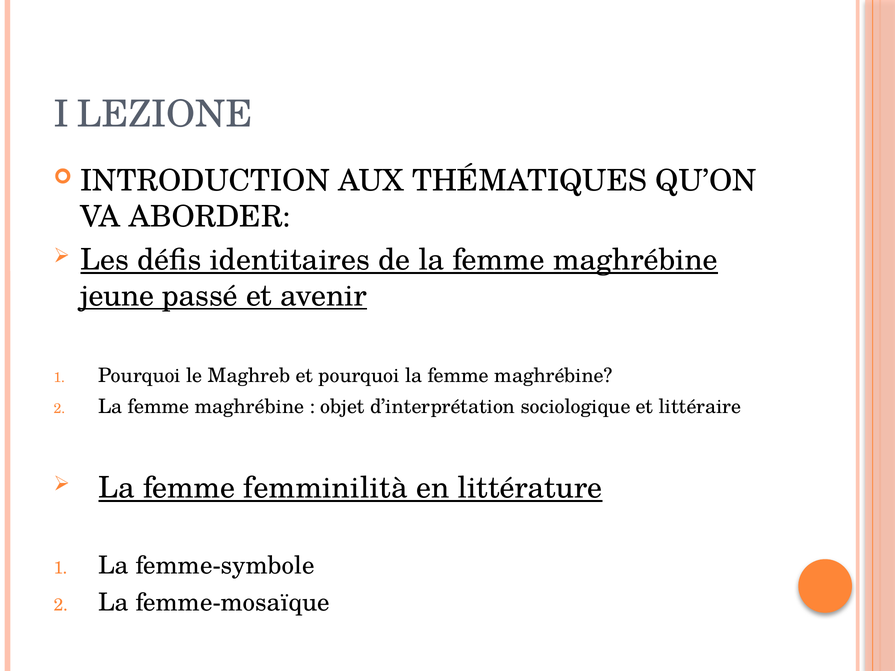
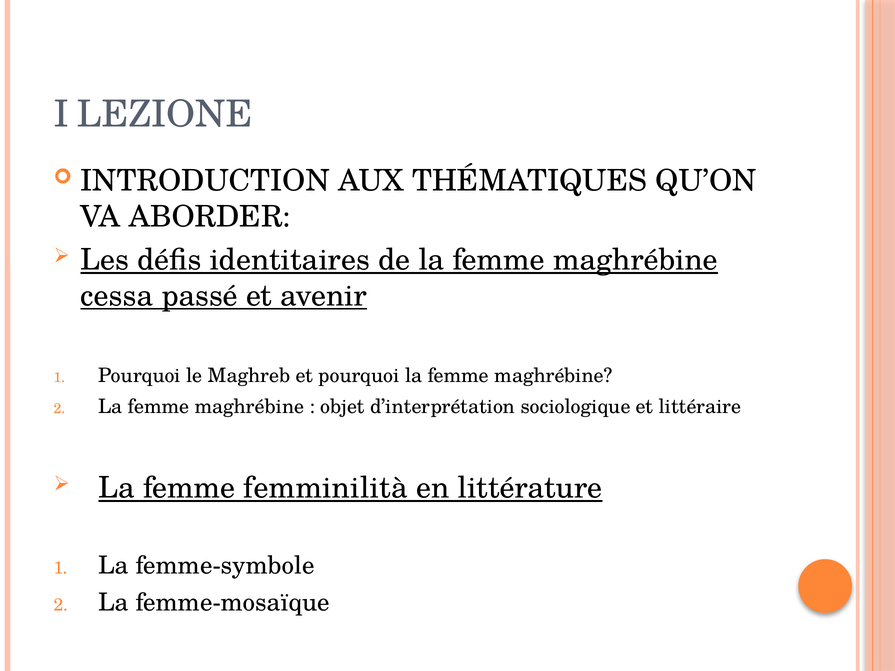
jeune: jeune -> cessa
